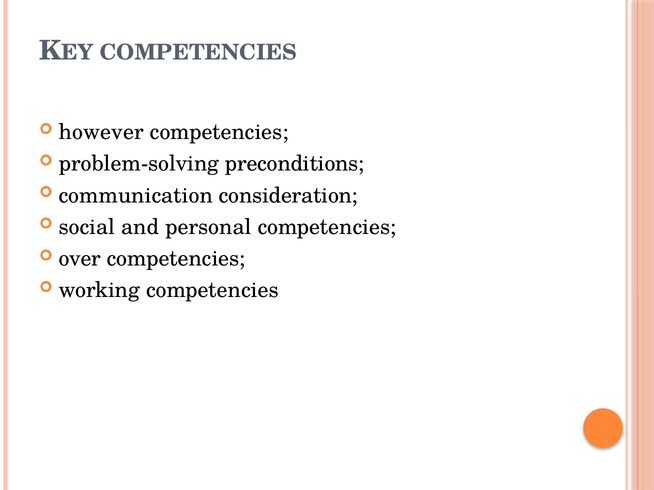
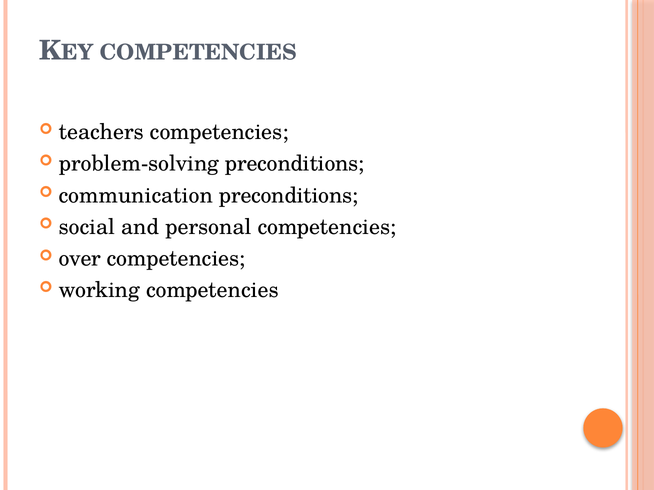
however: however -> teachers
communication consideration: consideration -> preconditions
